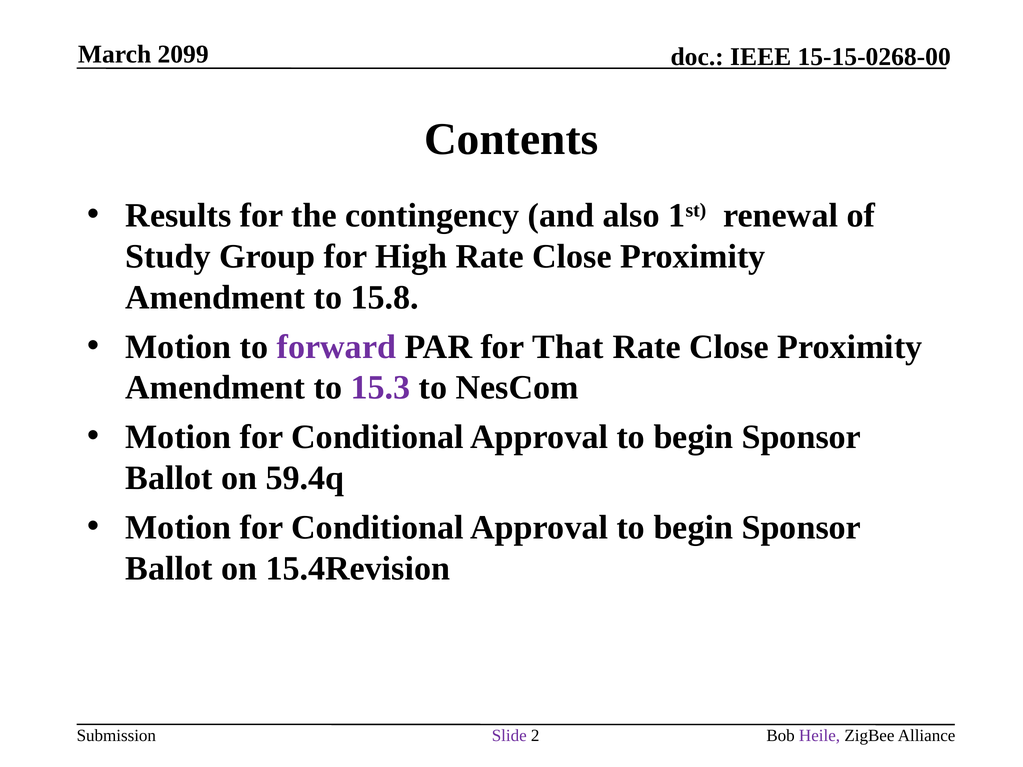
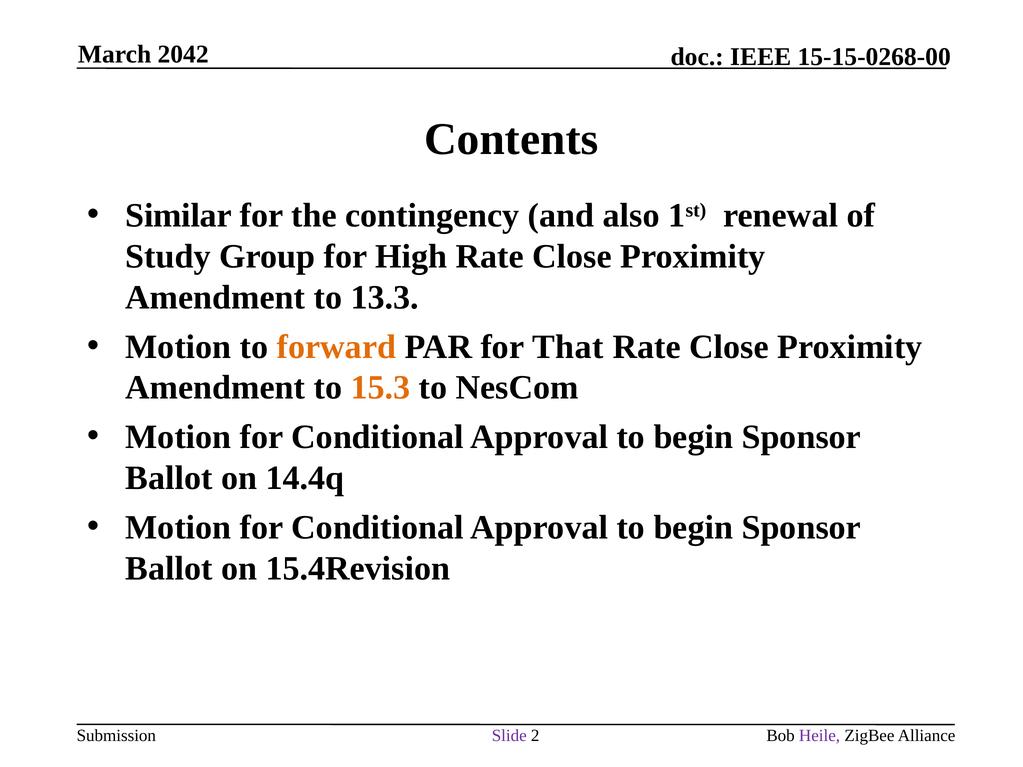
2099: 2099 -> 2042
Results: Results -> Similar
15.8: 15.8 -> 13.3
forward colour: purple -> orange
15.3 colour: purple -> orange
59.4q: 59.4q -> 14.4q
